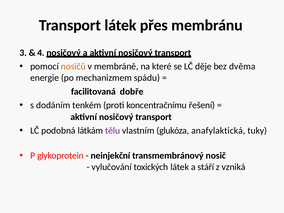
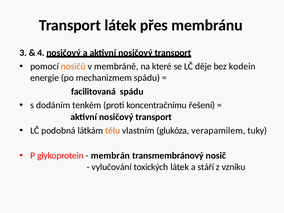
dvěma: dvěma -> kodein
facilitovaná dobře: dobře -> spádu
tělu colour: purple -> orange
anafylaktická: anafylaktická -> verapamilem
neinjekční: neinjekční -> membrán
vzniká: vzniká -> vzniku
